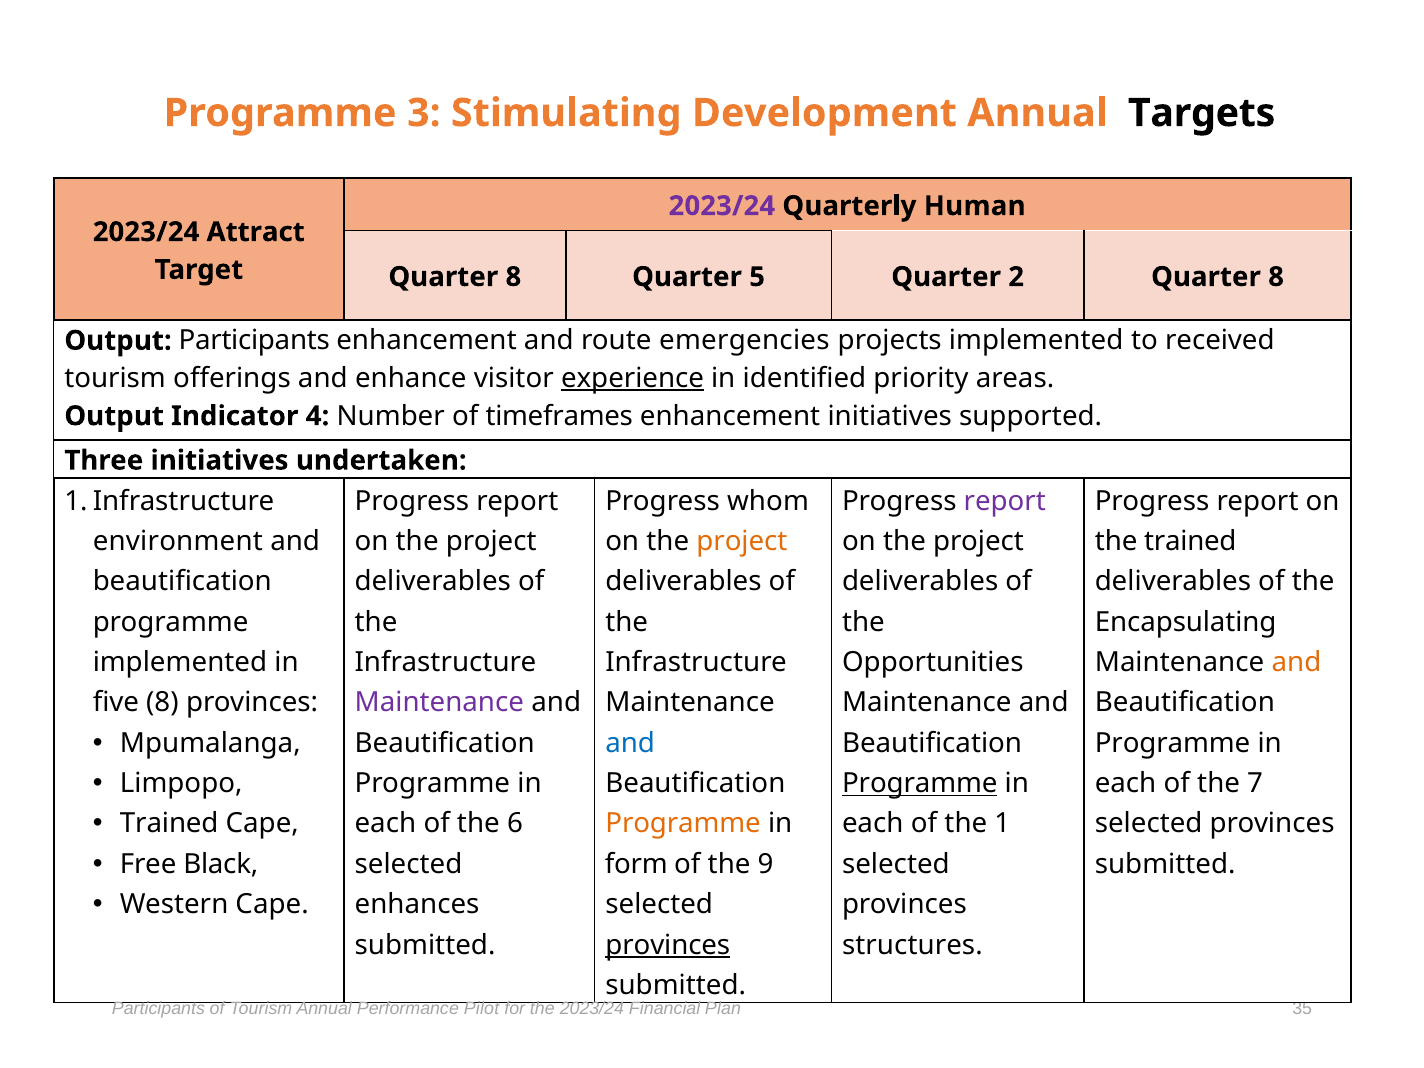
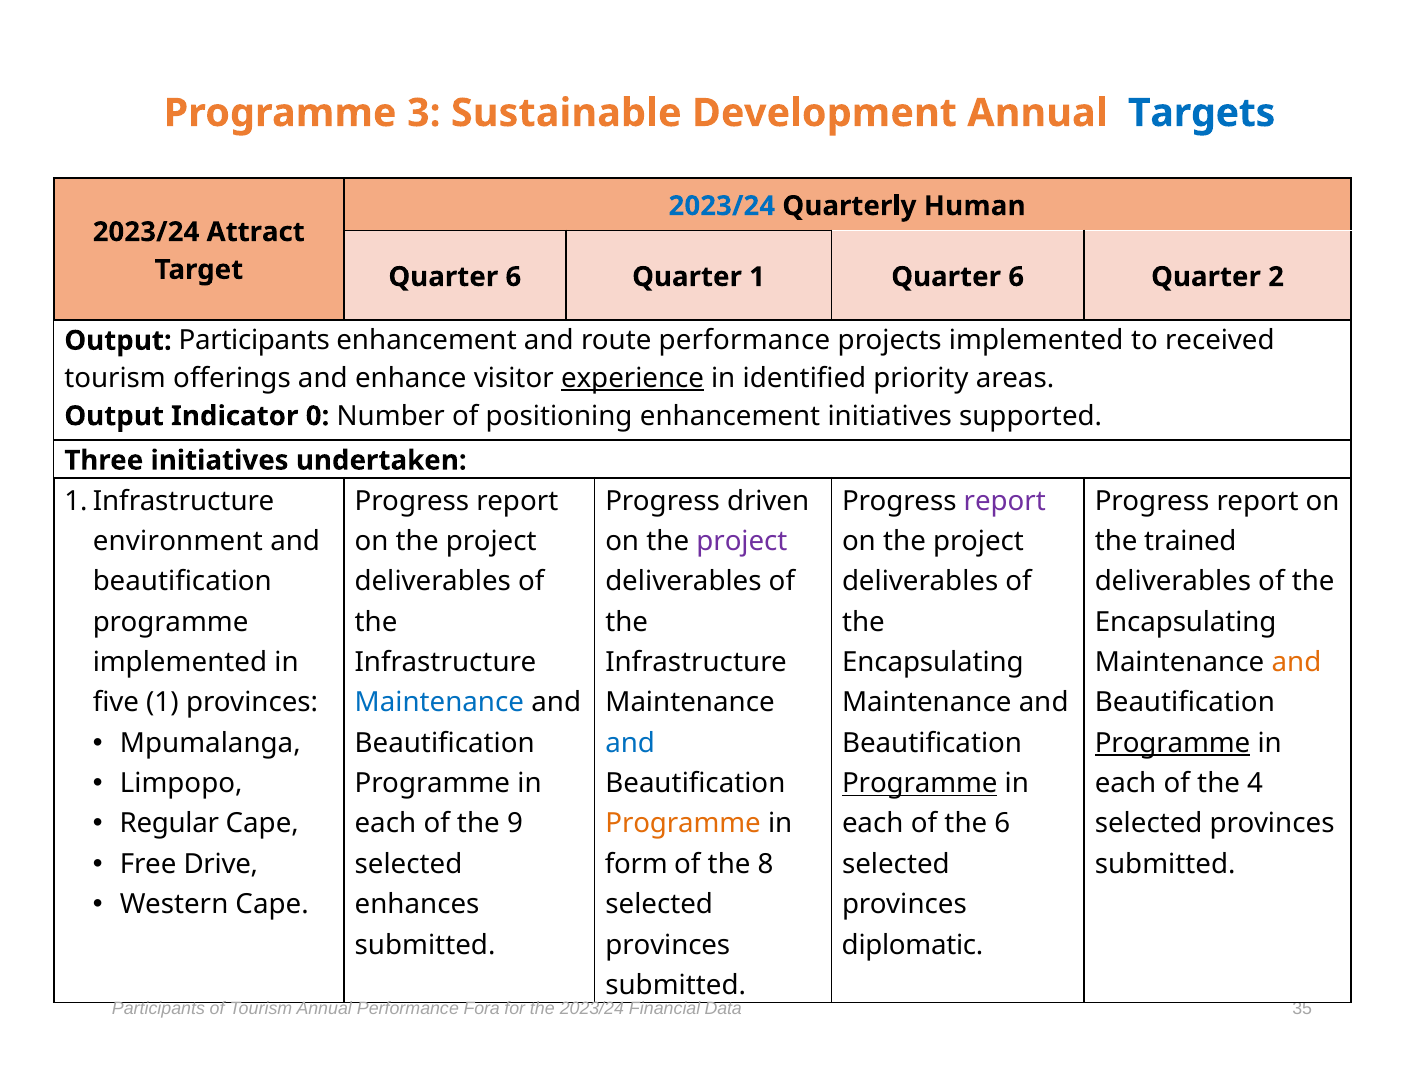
Stimulating: Stimulating -> Sustainable
Targets colour: black -> blue
2023/24 at (722, 206) colour: purple -> blue
8 at (513, 277): 8 -> 6
Quarter 5: 5 -> 1
2 at (1016, 277): 2 -> 6
8 at (1276, 277): 8 -> 2
route emergencies: emergencies -> performance
4: 4 -> 0
timeframes: timeframes -> positioning
whom: whom -> driven
project at (742, 541) colour: orange -> purple
Opportunities at (933, 662): Opportunities -> Encapsulating
five 8: 8 -> 1
Maintenance at (439, 703) colour: purple -> blue
Programme at (1173, 743) underline: none -> present
7: 7 -> 4
Trained at (169, 824): Trained -> Regular
6: 6 -> 9
the 1: 1 -> 6
Black: Black -> Drive
9: 9 -> 8
provinces at (668, 945) underline: present -> none
structures: structures -> diplomatic
Pilot: Pilot -> Fora
Plan: Plan -> Data
